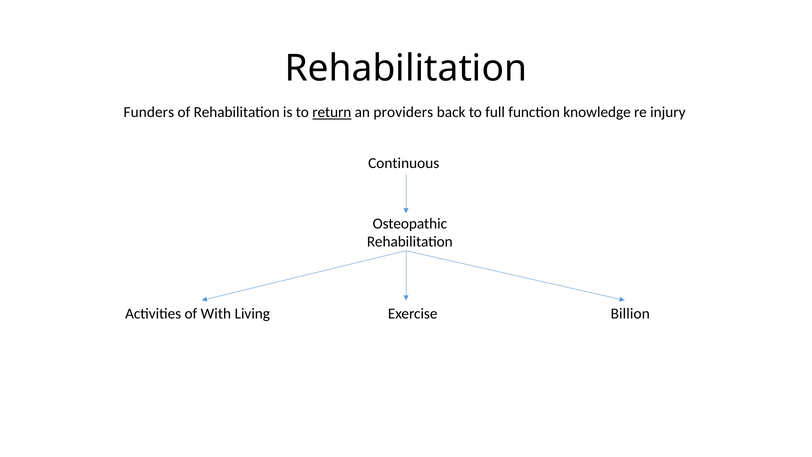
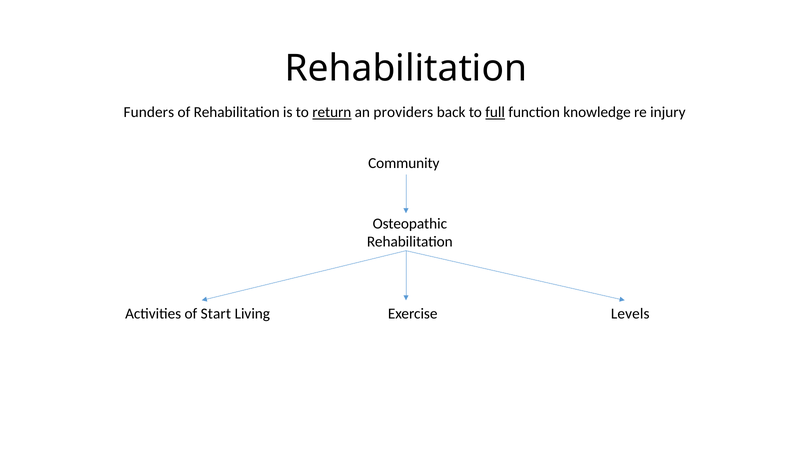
full underline: none -> present
Continuous: Continuous -> Community
With: With -> Start
Billion: Billion -> Levels
